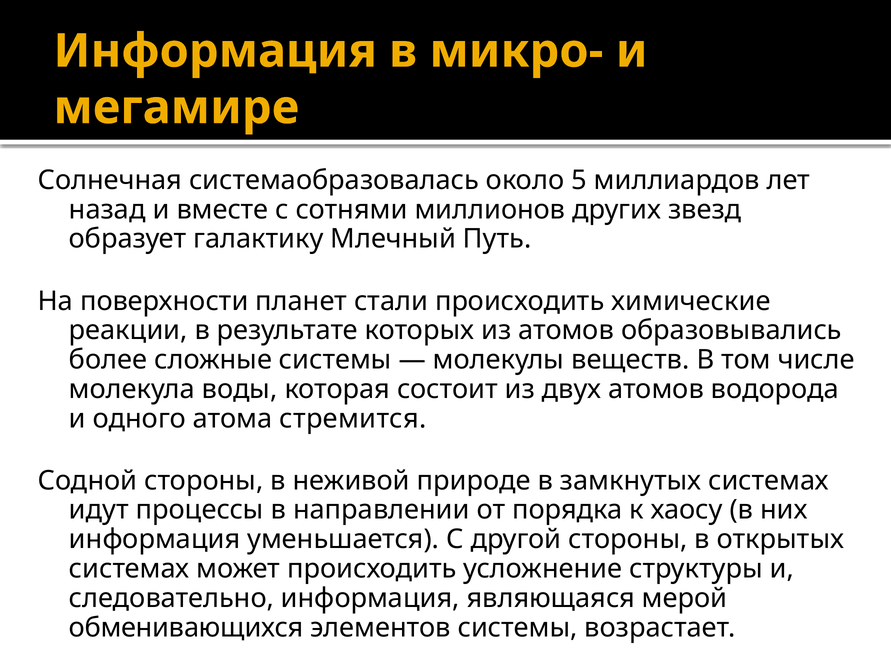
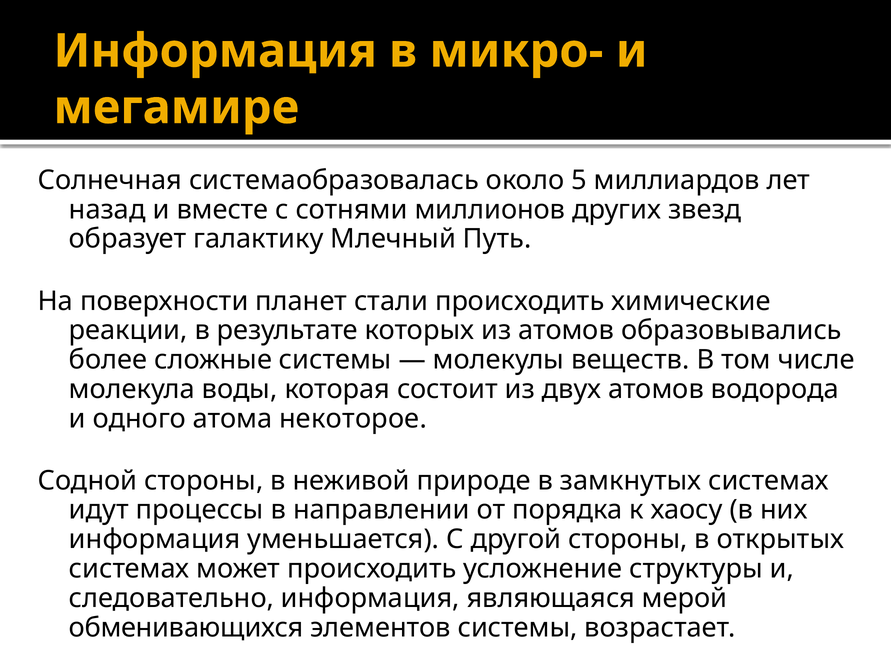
стремится: стремится -> некоторое
